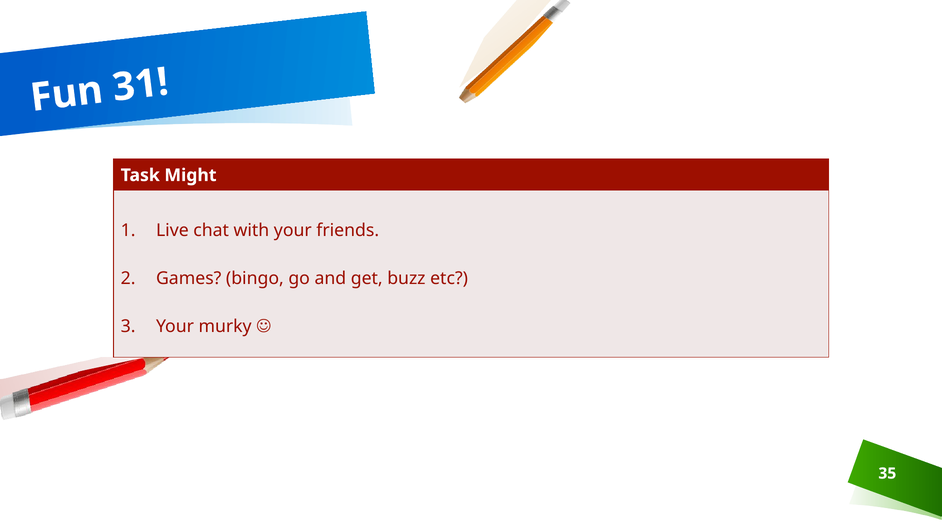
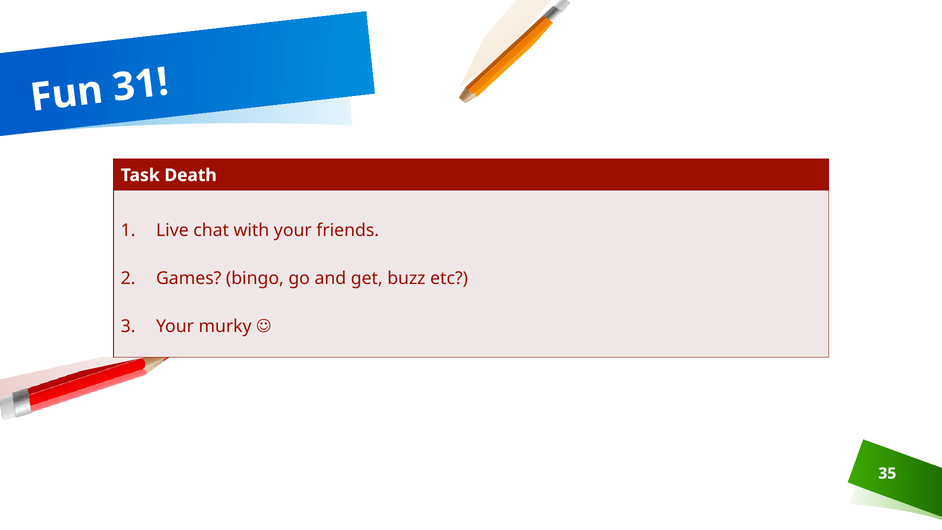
Might: Might -> Death
